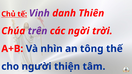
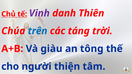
trên colour: purple -> blue
ngời: ngời -> táng
nhìn: nhìn -> giàu
